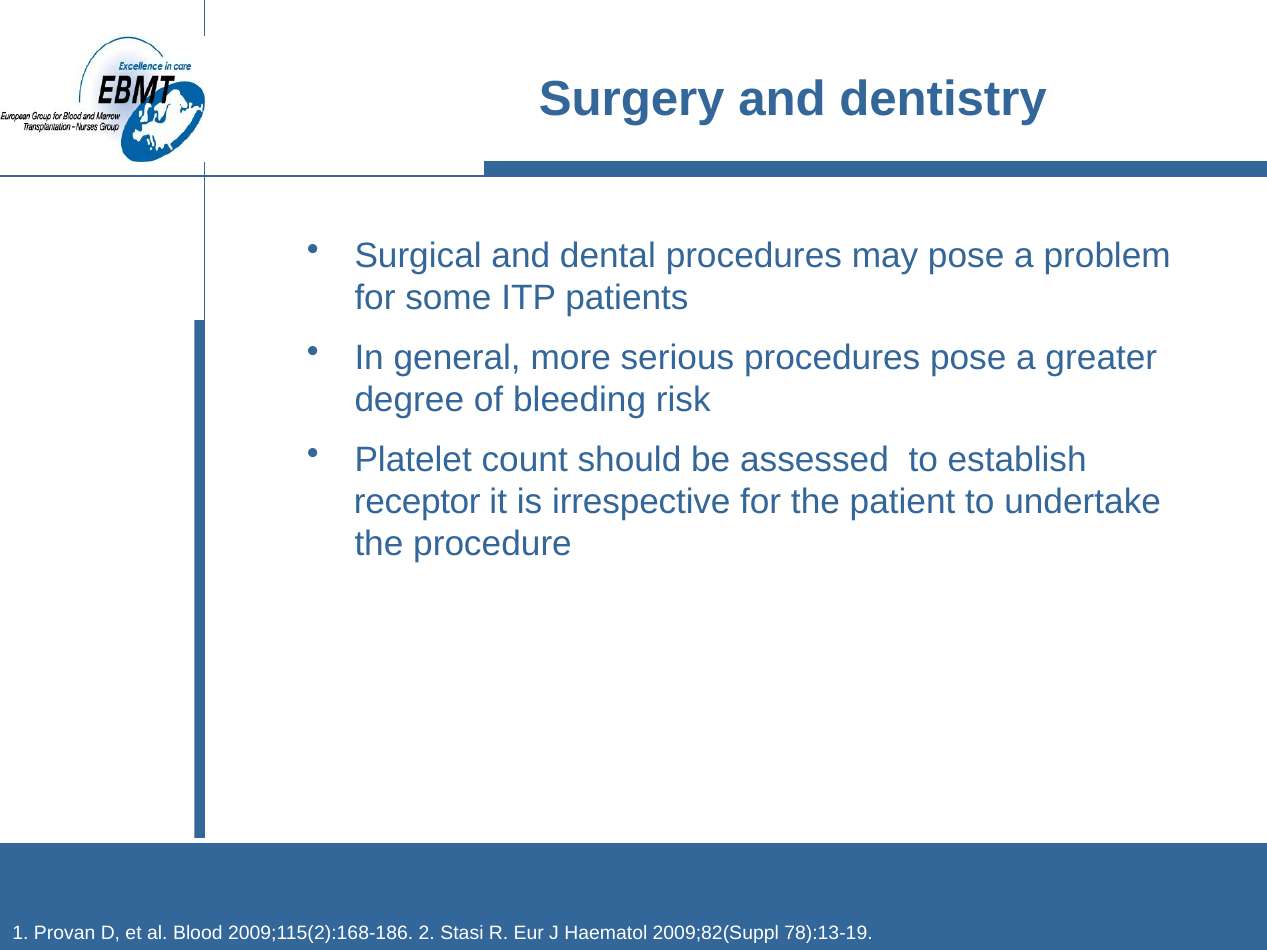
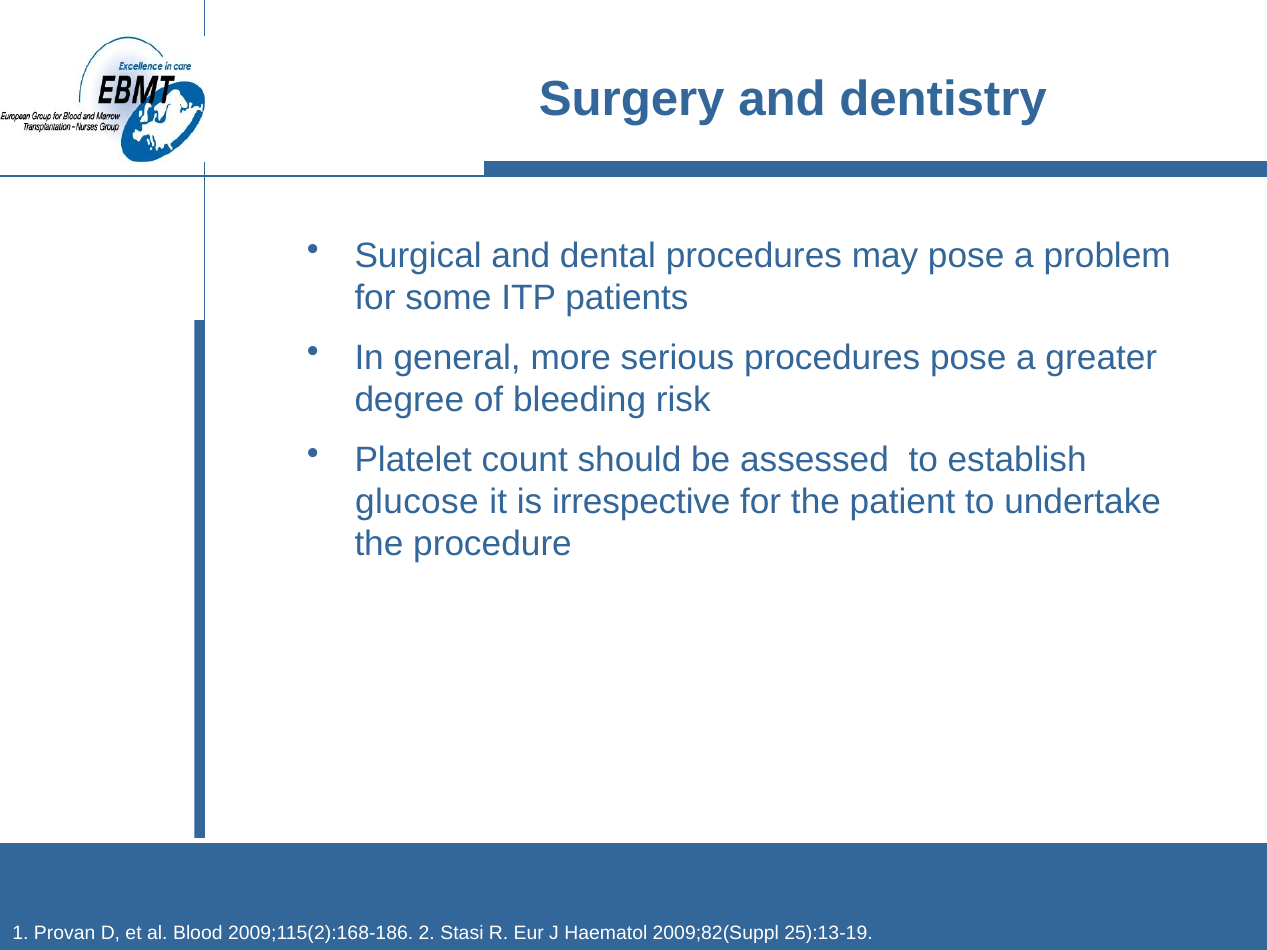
receptor: receptor -> glucose
78):13-19: 78):13-19 -> 25):13-19
